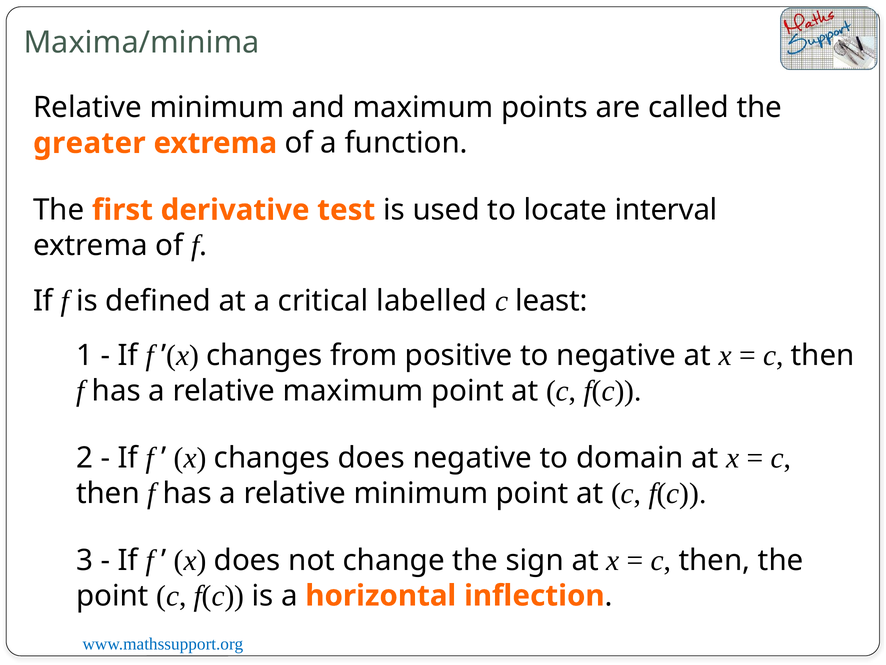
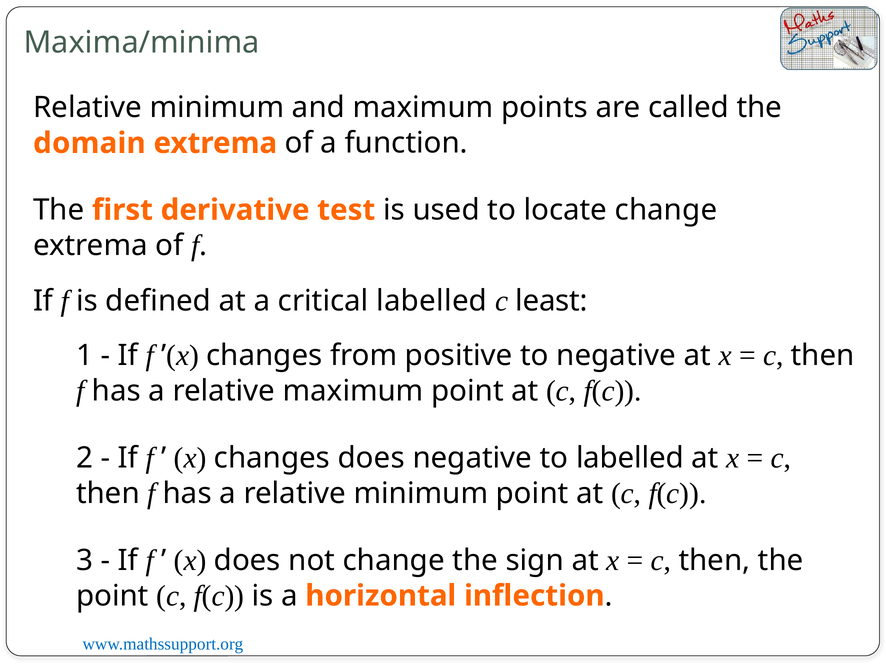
greater: greater -> domain
locate interval: interval -> change
to domain: domain -> labelled
